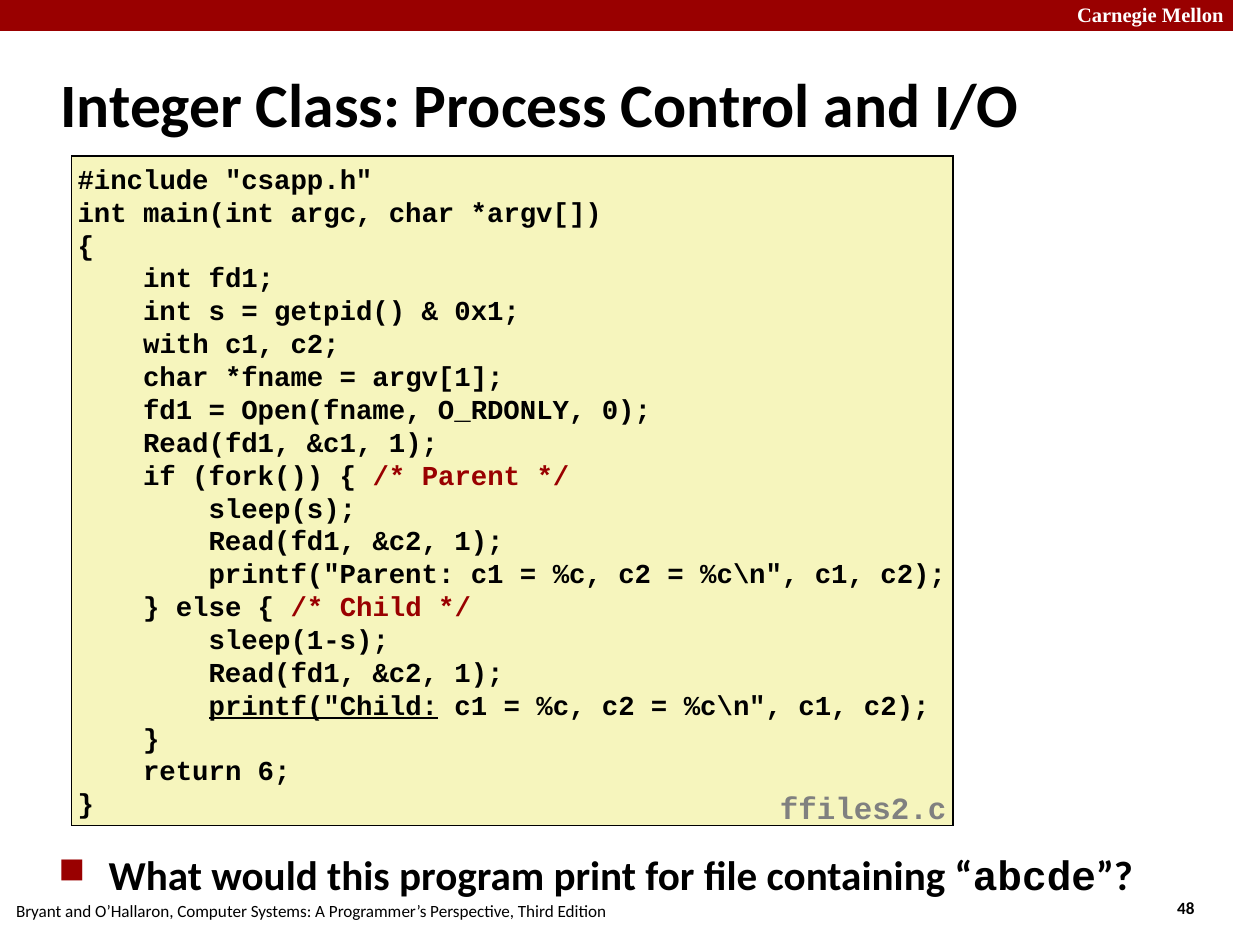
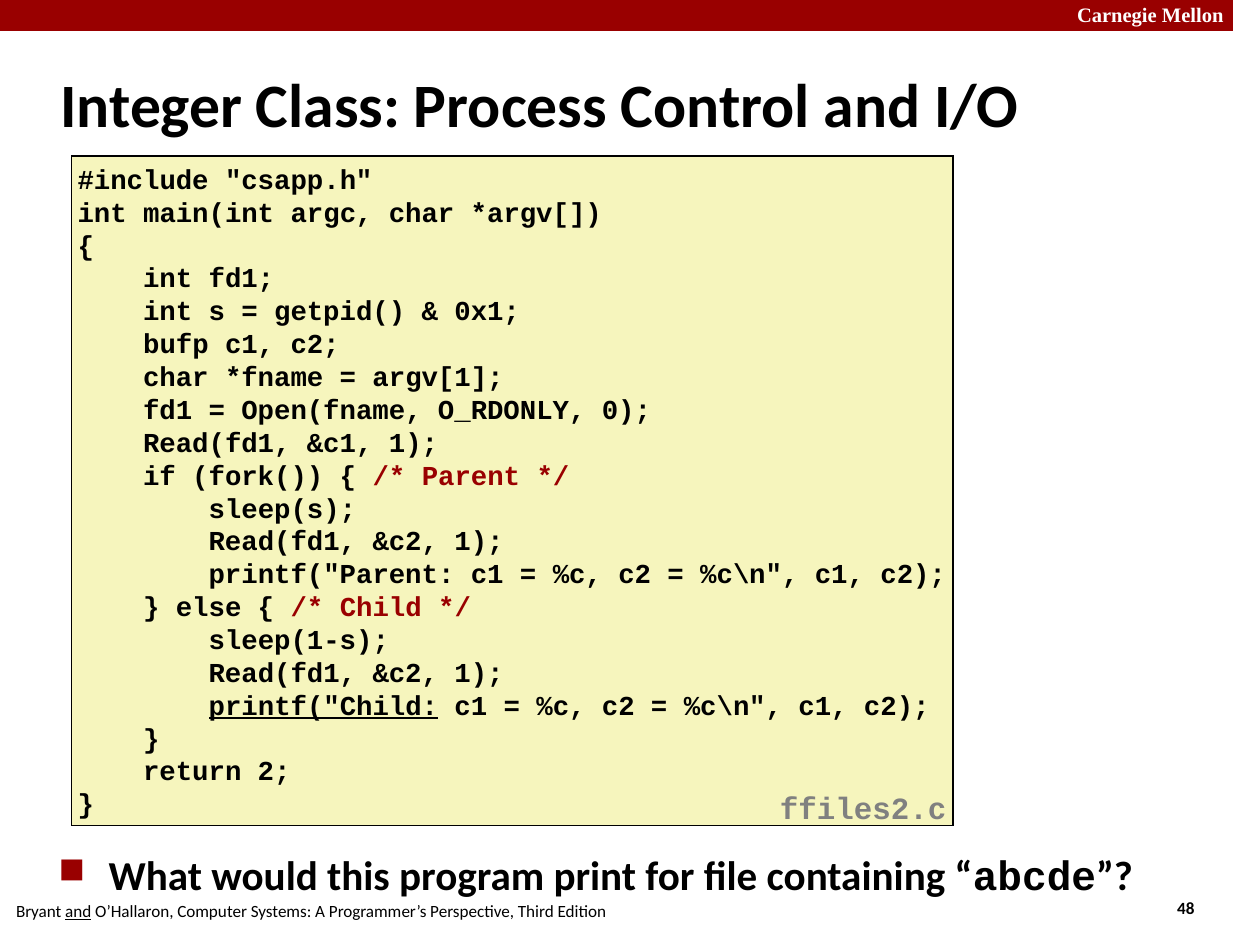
with: with -> bufp
6: 6 -> 2
and at (78, 911) underline: none -> present
